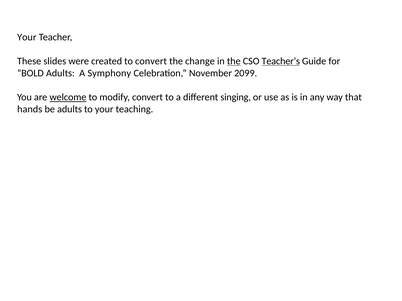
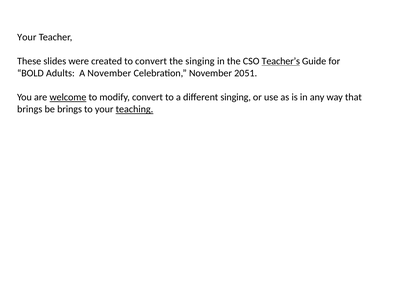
the change: change -> singing
the at (234, 61) underline: present -> none
A Symphony: Symphony -> November
2099: 2099 -> 2051
hands at (30, 110): hands -> brings
be adults: adults -> brings
teaching underline: none -> present
